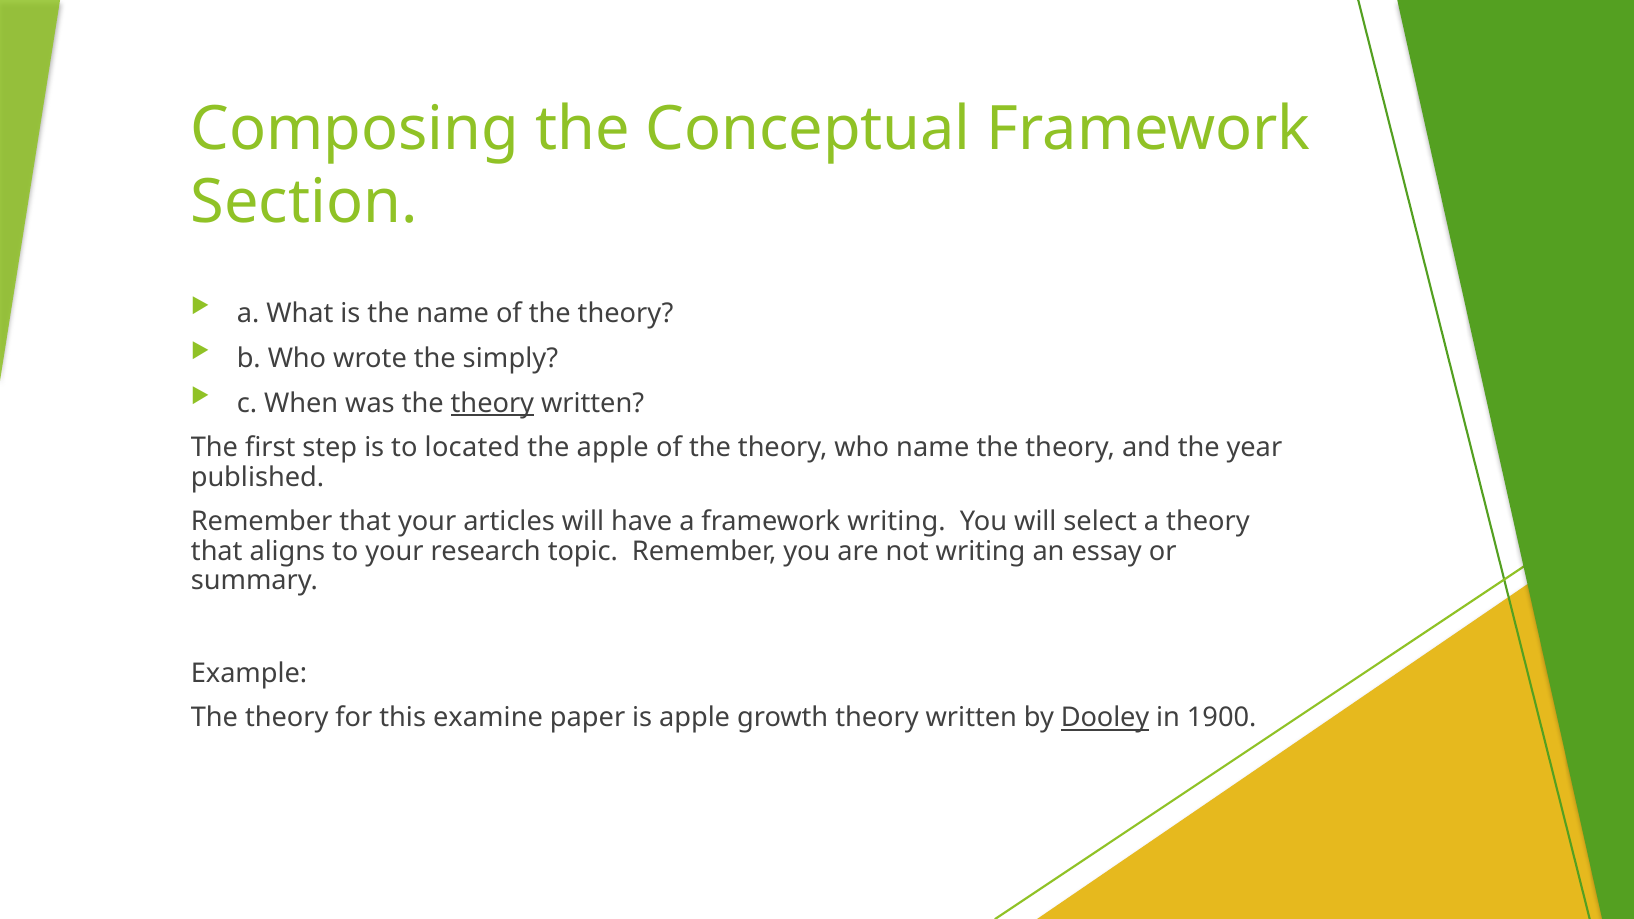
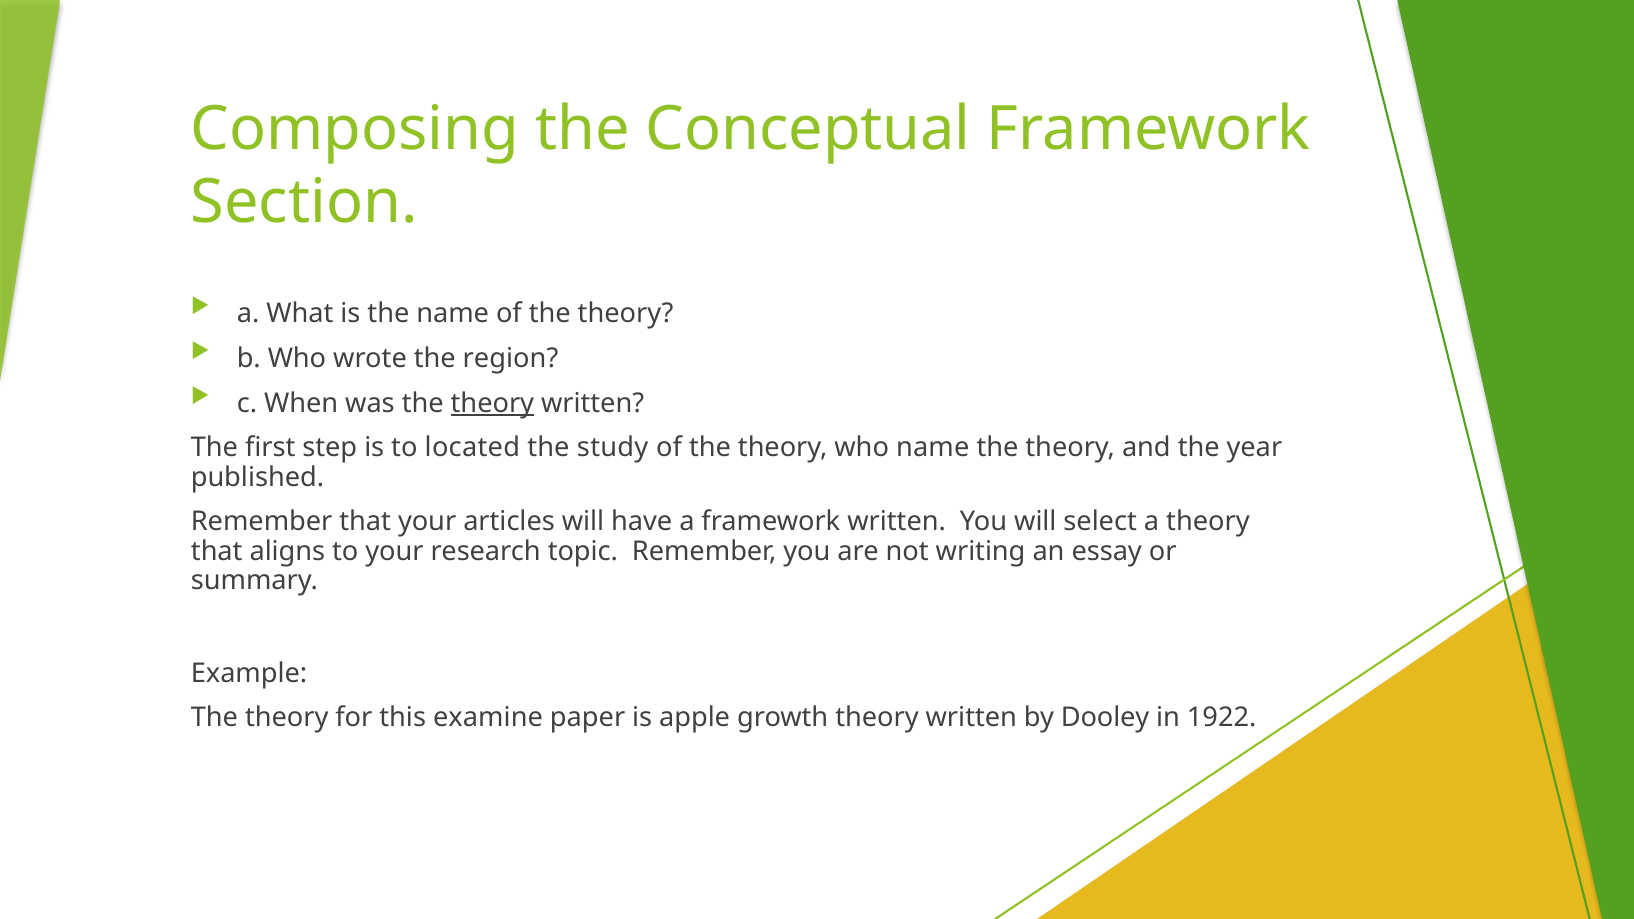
simply: simply -> region
the apple: apple -> study
framework writing: writing -> written
Dooley underline: present -> none
1900: 1900 -> 1922
